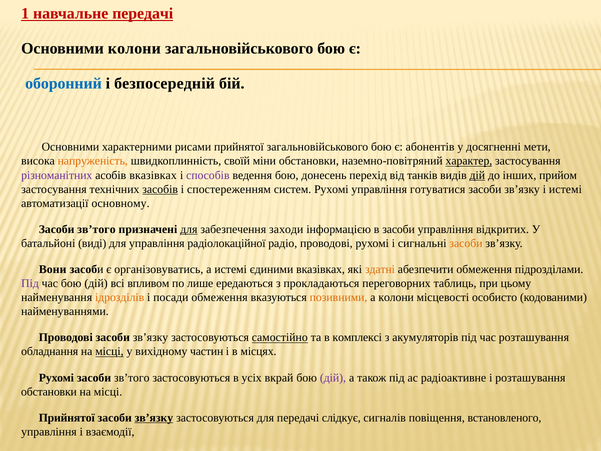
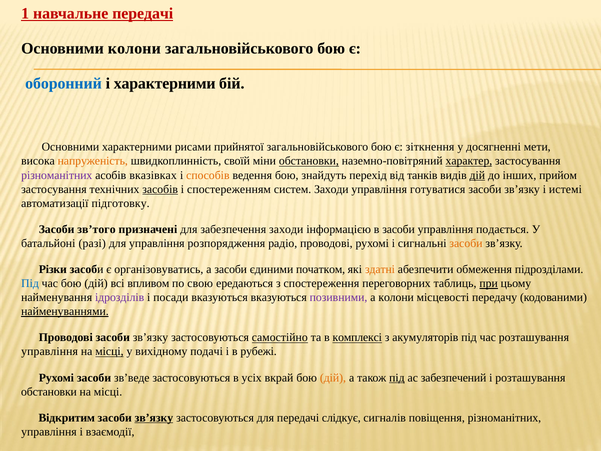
і безпосередній: безпосередній -> характерними
абонентів: абонентів -> зіткнення
обстановки at (309, 161) underline: none -> present
способів colour: purple -> orange
донесень: донесень -> знайдуть
систем Рухомі: Рухомі -> Заходи
основному: основному -> підготовку
для at (189, 229) underline: present -> none
відкритих: відкритих -> подається
виді: виді -> разі
радіолокаційної: радіолокаційної -> розпорядження
Вони: Вони -> Різки
а истемі: истемі -> засоби
єдиними вказівках: вказівках -> початком
Під at (30, 283) colour: purple -> blue
лише: лише -> свою
прокладаються: прокладаються -> спостереження
при underline: none -> present
ідрозділів colour: orange -> purple
посади обмеження: обмеження -> вказуються
позивними colour: orange -> purple
особисто: особисто -> передачу
найменуваннями underline: none -> present
комплексі underline: none -> present
обладнання at (50, 351): обладнання -> управління
частин: частин -> подачі
місцях: місцях -> рубежі
Рухомі засоби зв’того: зв’того -> зв’веде
дій at (333, 377) colour: purple -> orange
під at (397, 377) underline: none -> present
радіоактивне: радіоактивне -> забезпечений
Прийнятої at (67, 418): Прийнятої -> Відкритим
повіщення встановленого: встановленого -> різноманітних
